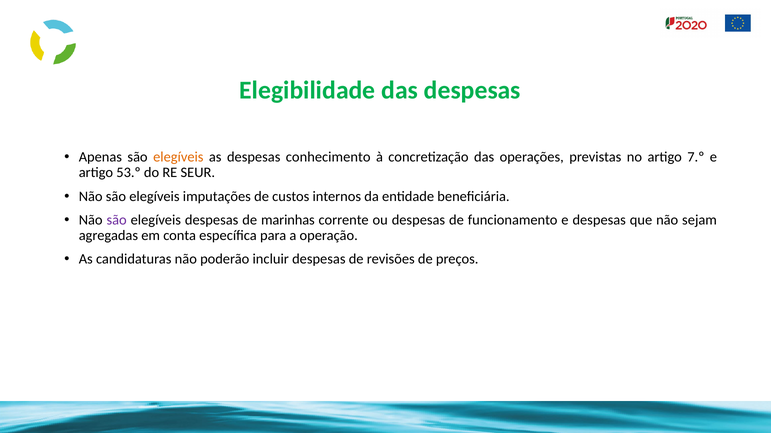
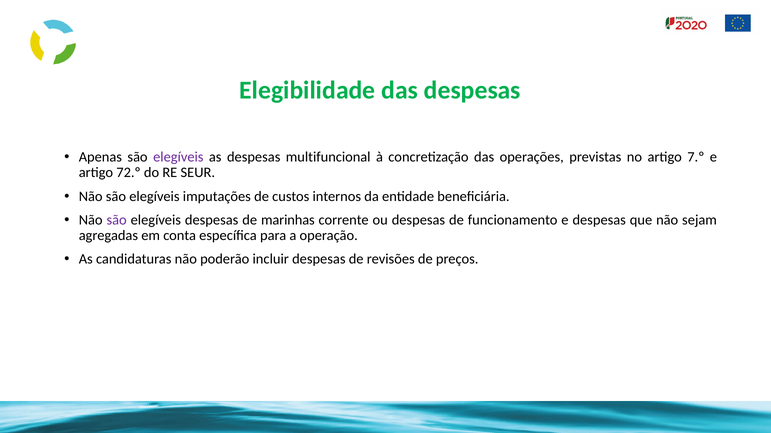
elegíveis at (178, 157) colour: orange -> purple
conhecimento: conhecimento -> multifuncional
53.º: 53.º -> 72.º
